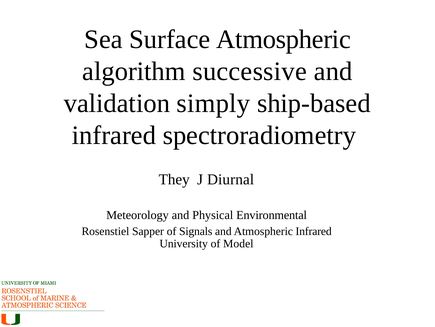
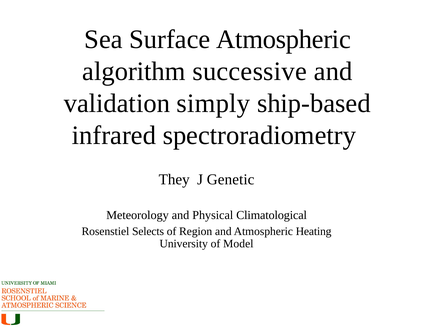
Diurnal: Diurnal -> Genetic
Environmental: Environmental -> Climatological
Sapper: Sapper -> Selects
Signals: Signals -> Region
Atmospheric Infrared: Infrared -> Heating
